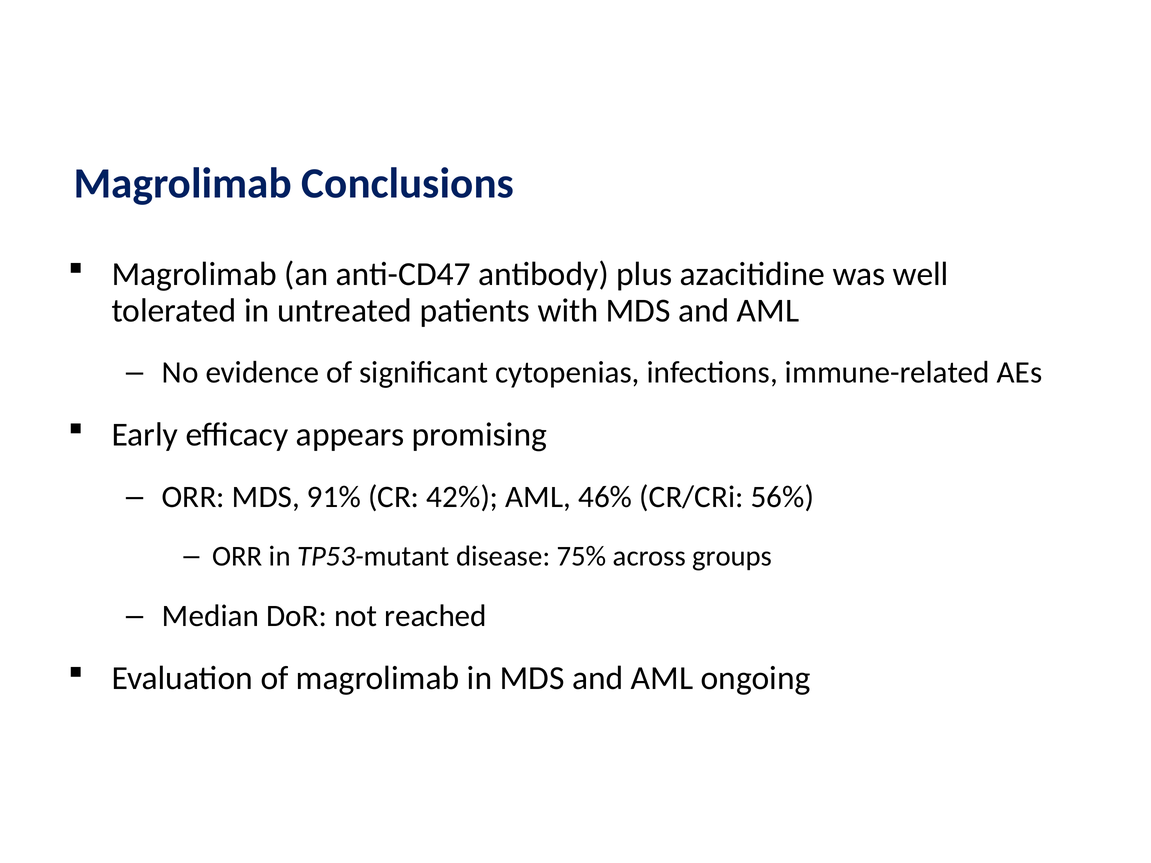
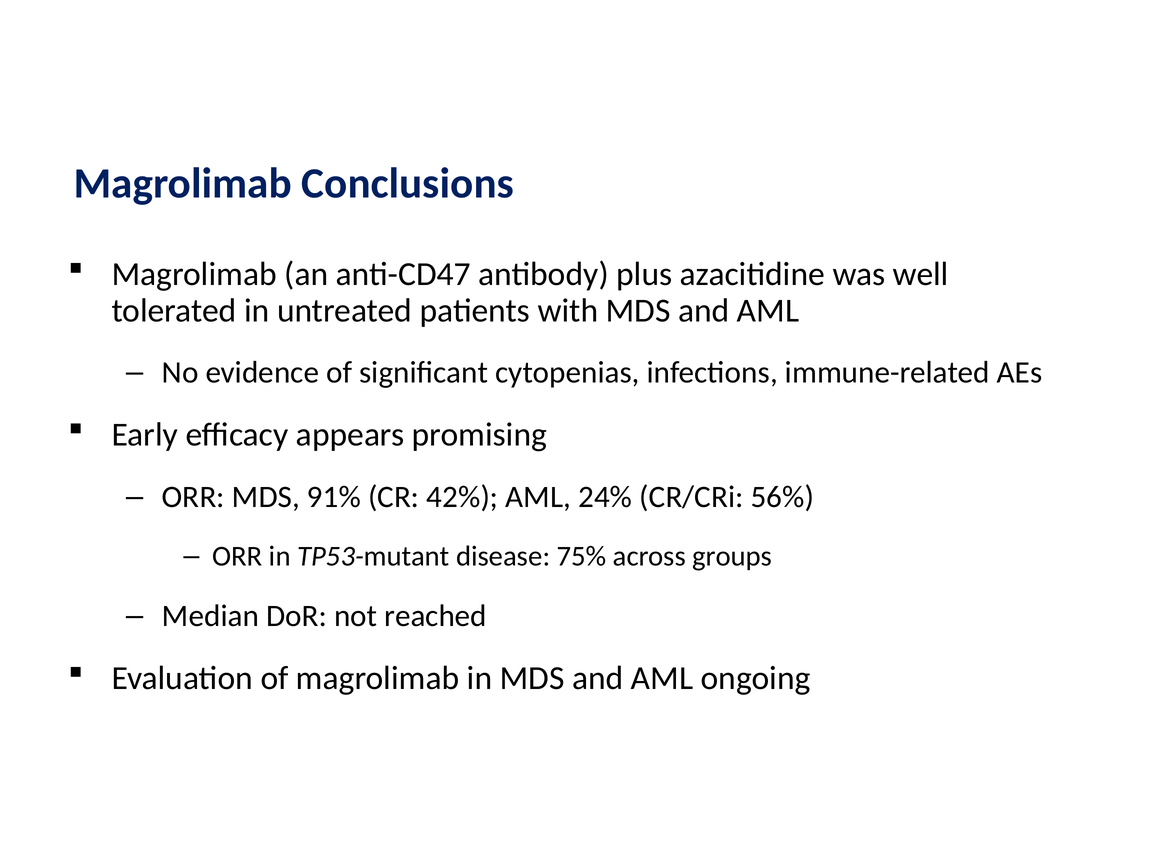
46%: 46% -> 24%
